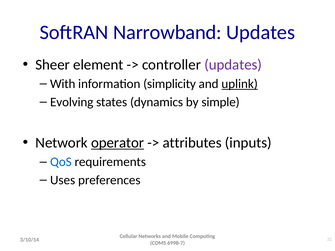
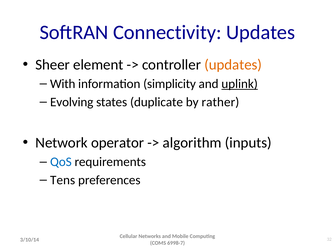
Narrowband: Narrowband -> Connectivity
updates at (233, 65) colour: purple -> orange
dynamics: dynamics -> duplicate
simple: simple -> rather
operator underline: present -> none
attributes: attributes -> algorithm
Uses: Uses -> Tens
